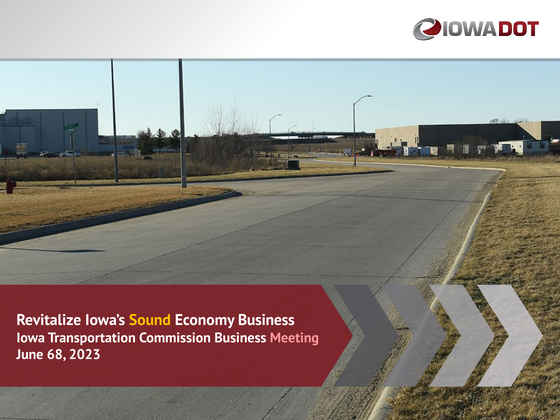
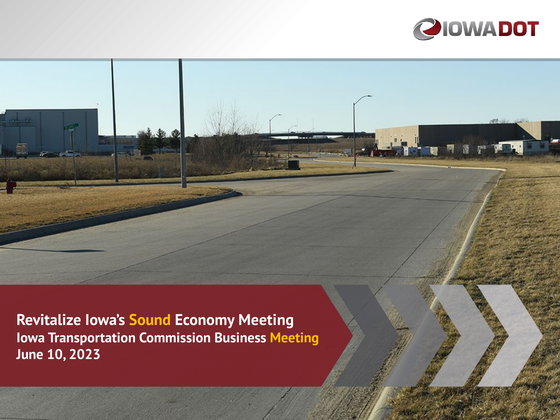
Economy Business: Business -> Meeting
Meeting at (294, 338) colour: pink -> yellow
68: 68 -> 10
